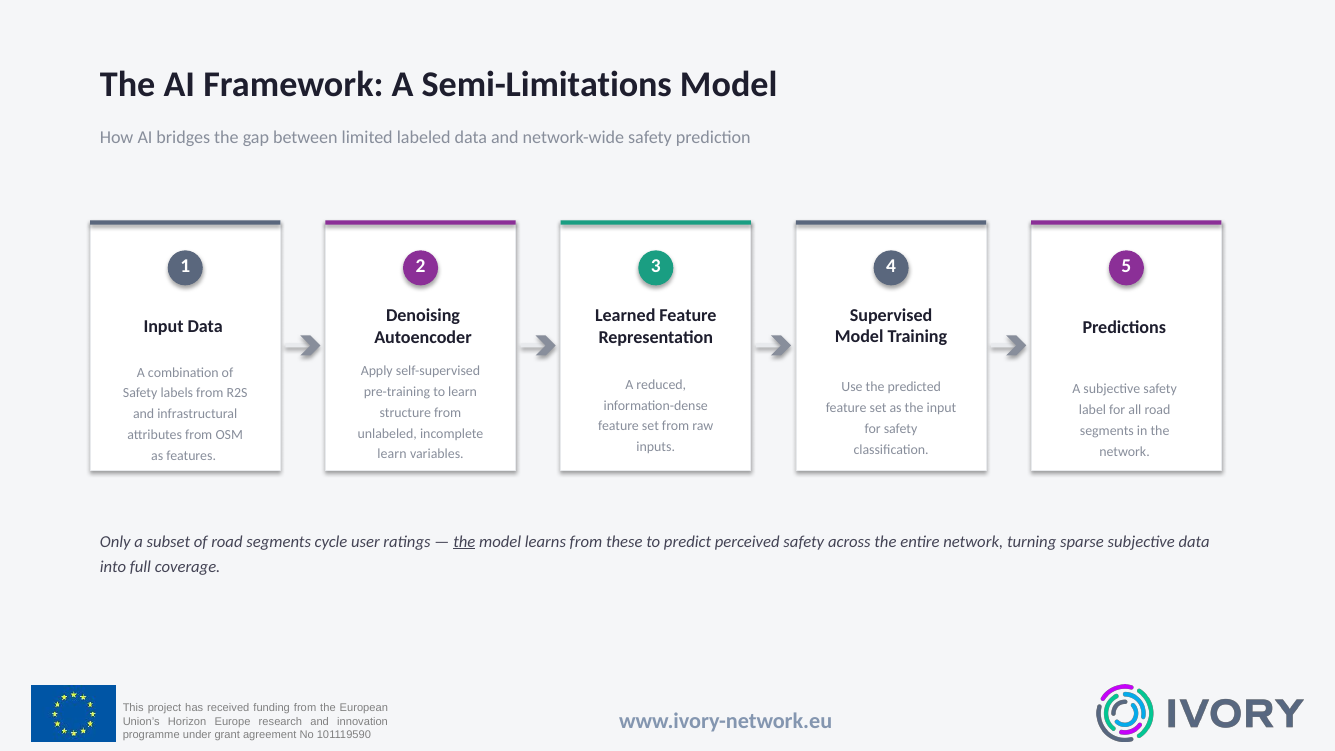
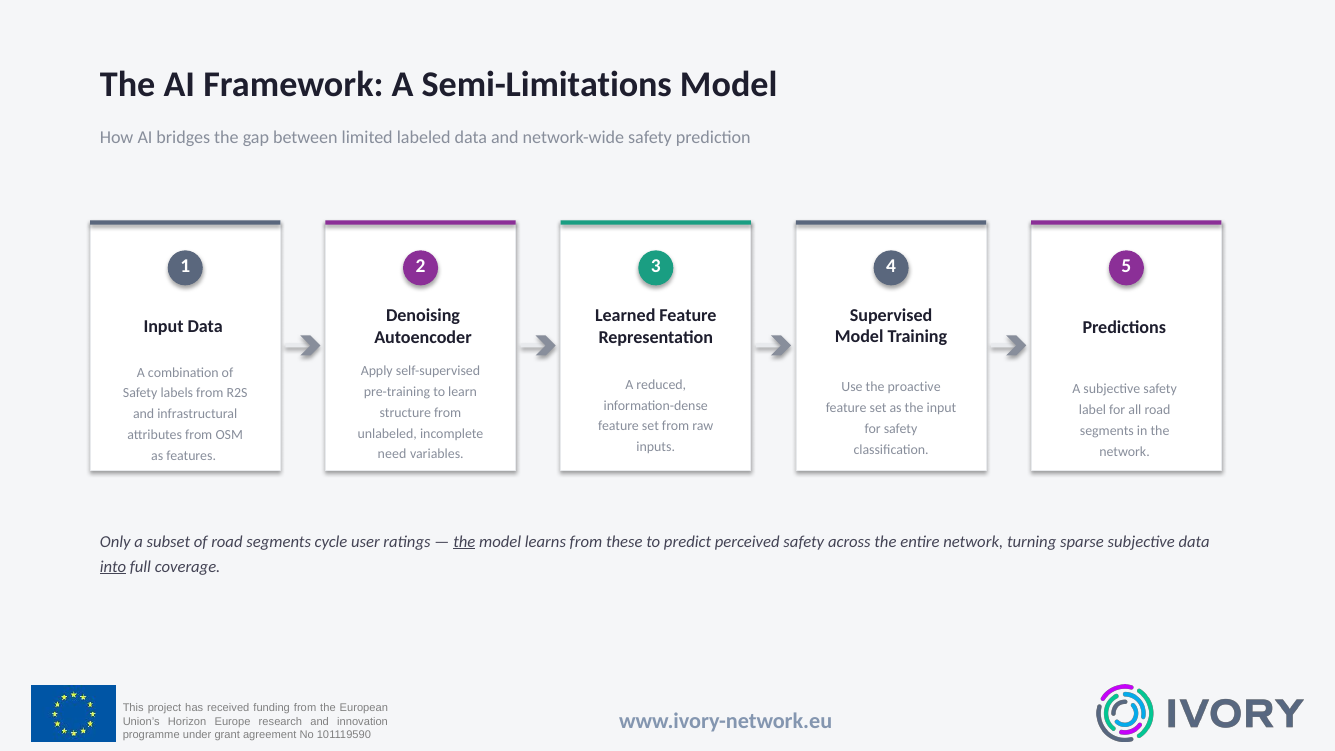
predicted: predicted -> proactive
learn at (392, 454): learn -> need
into underline: none -> present
